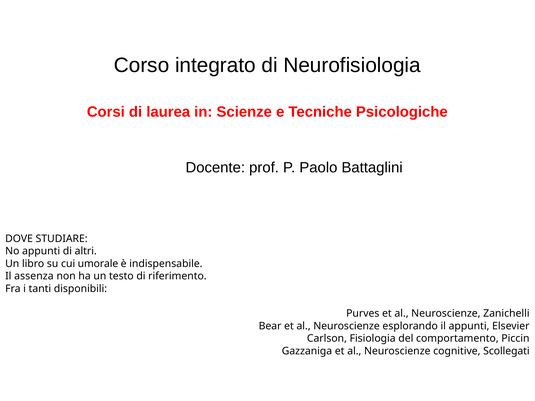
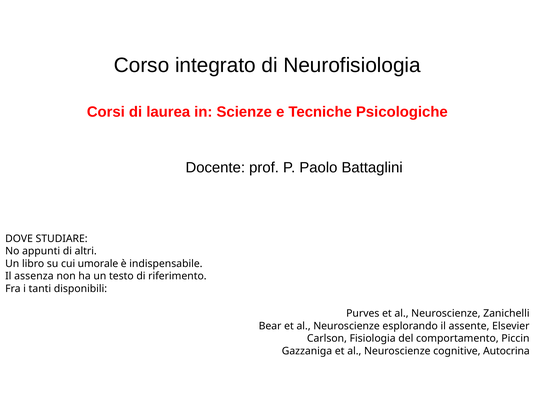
il appunti: appunti -> assente
Scollegati: Scollegati -> Autocrina
